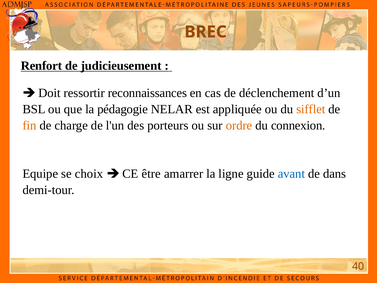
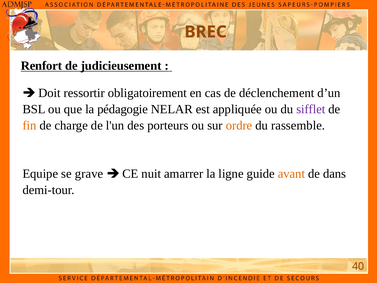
reconnaissances: reconnaissances -> obligatoirement
sifflet colour: orange -> purple
connexion: connexion -> rassemble
choix: choix -> grave
être: être -> nuit
avant colour: blue -> orange
